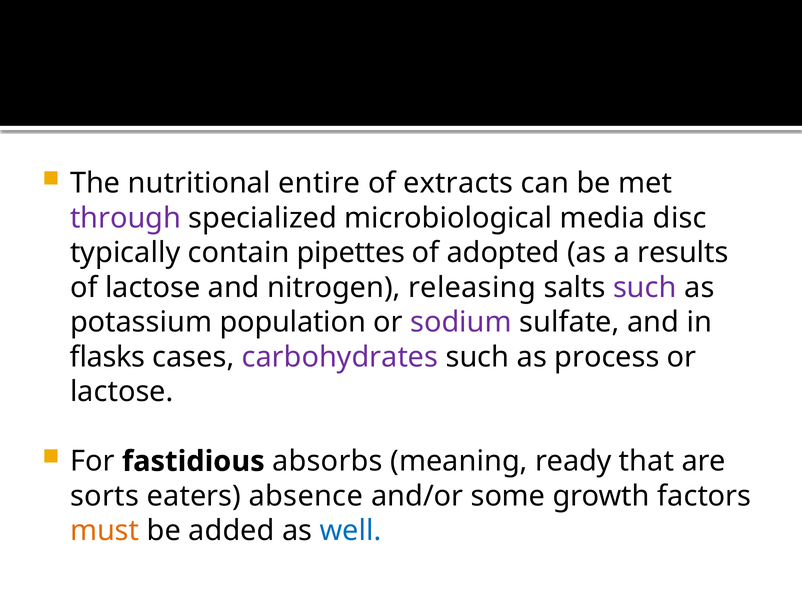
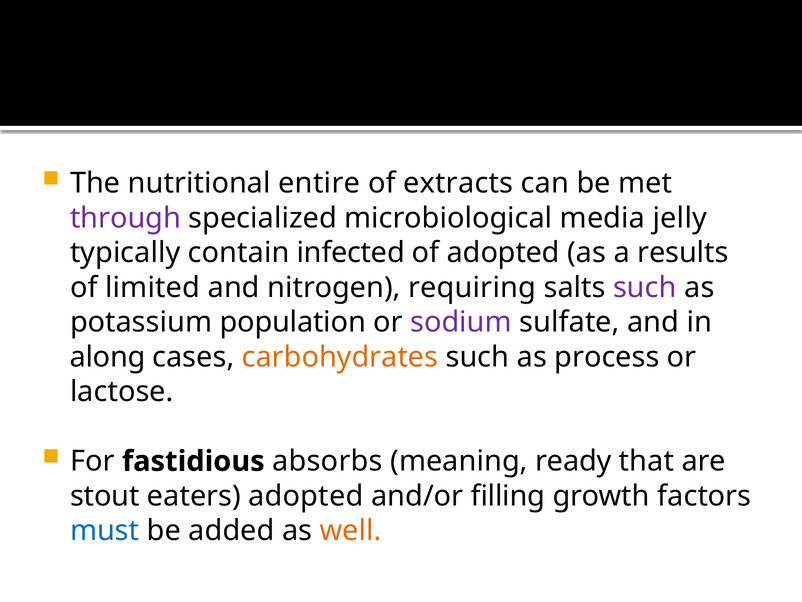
disc: disc -> jelly
pipettes: pipettes -> infected
of lactose: lactose -> limited
releasing: releasing -> requiring
flasks: flasks -> along
carbohydrates colour: purple -> orange
sorts: sorts -> stout
eaters absence: absence -> adopted
some: some -> filling
must colour: orange -> blue
well colour: blue -> orange
